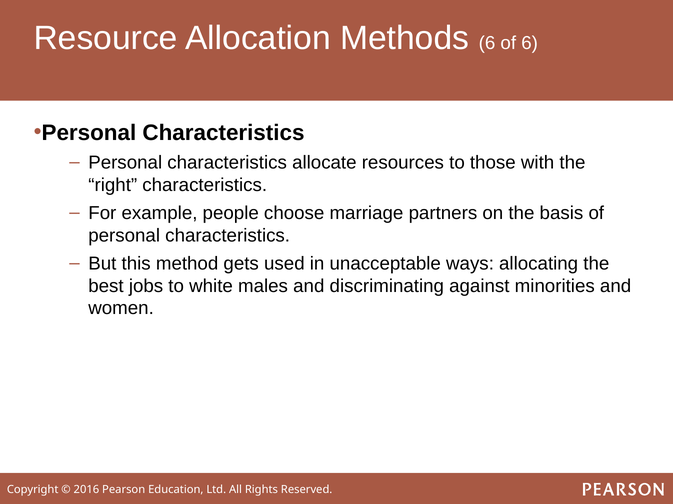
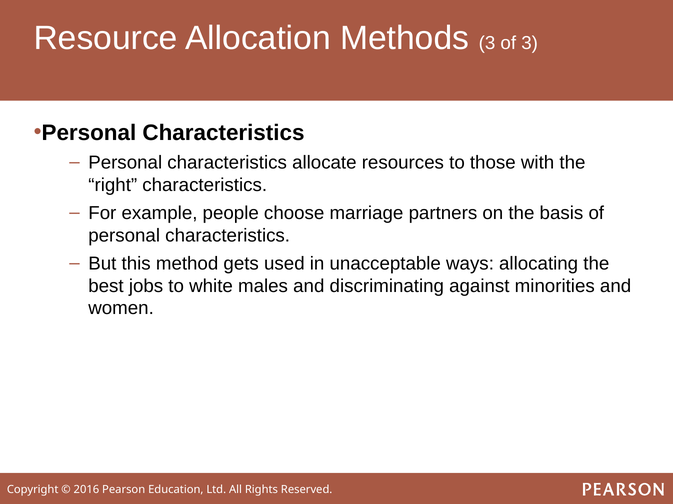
Methods 6: 6 -> 3
of 6: 6 -> 3
